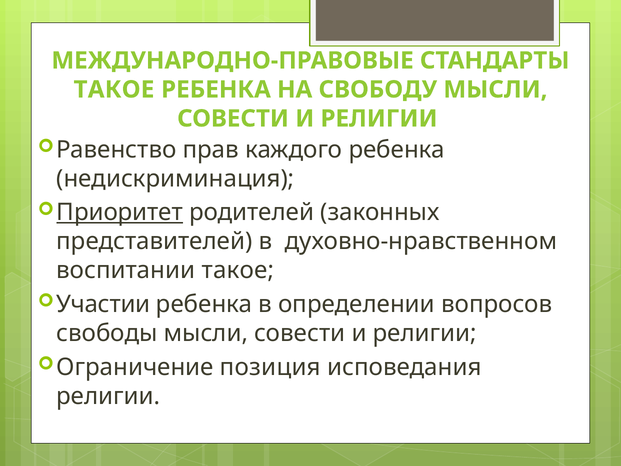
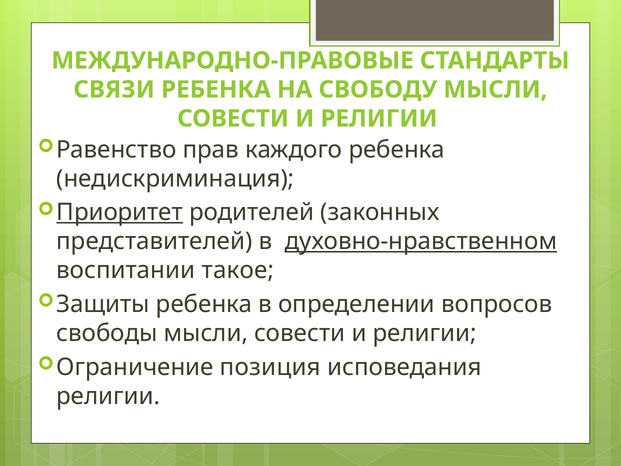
ТАКОЕ at (114, 90): ТАКОЕ -> СВЯЗИ
духовно-нравственном underline: none -> present
Участии: Участии -> Защиты
